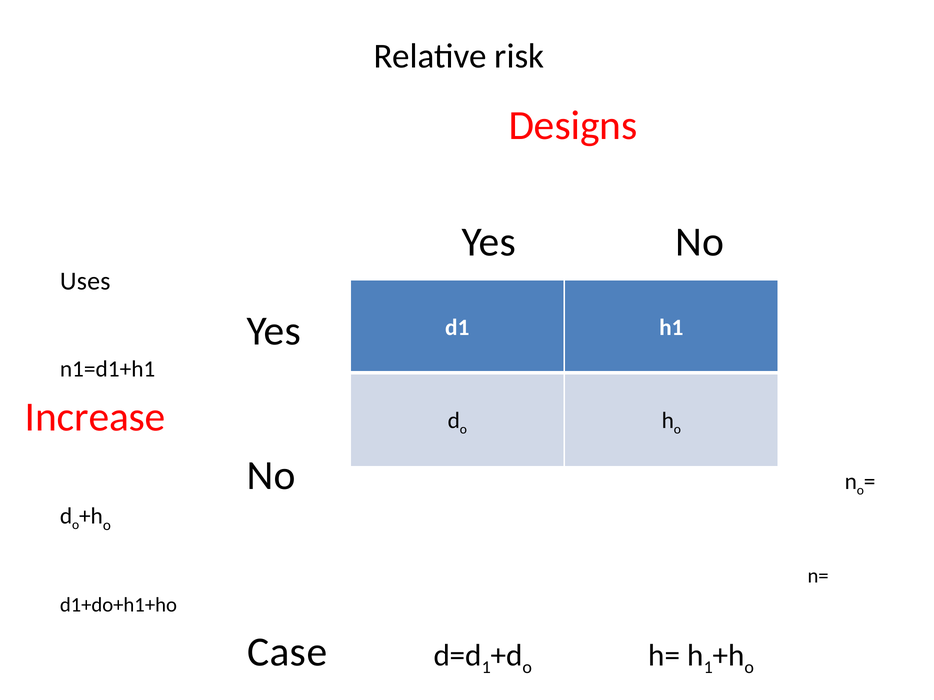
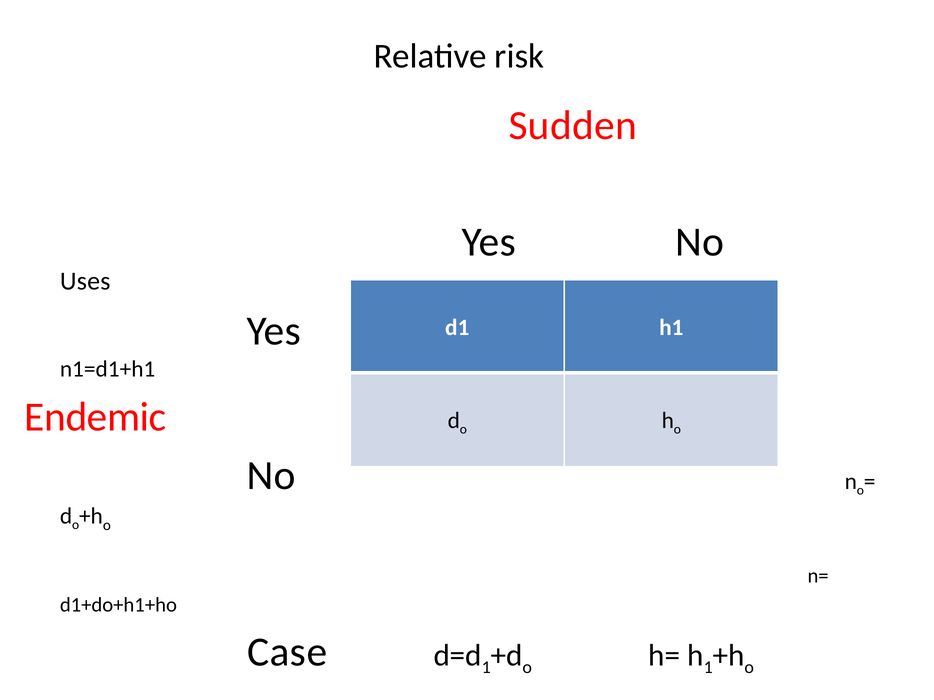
Designs: Designs -> Sudden
Increase: Increase -> Endemic
